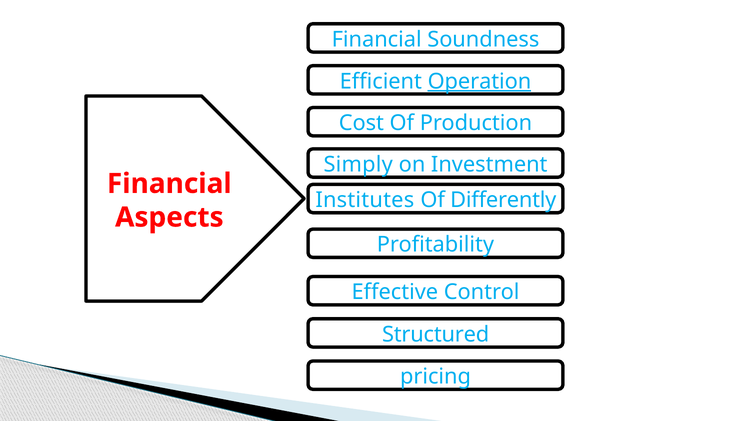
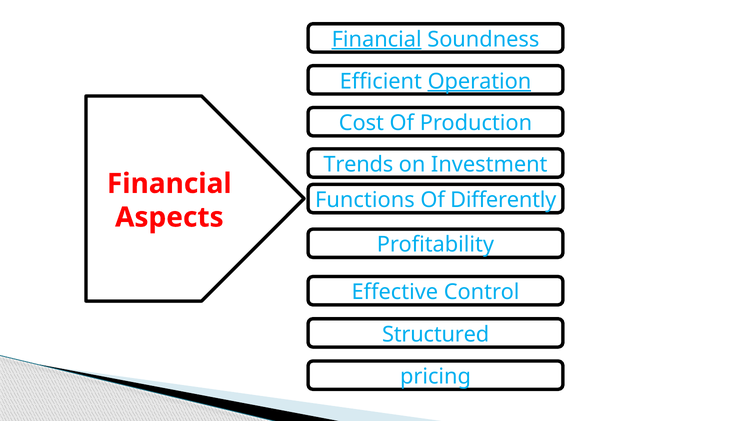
Financial at (377, 39) underline: none -> present
Simply: Simply -> Trends
Institutes: Institutes -> Functions
